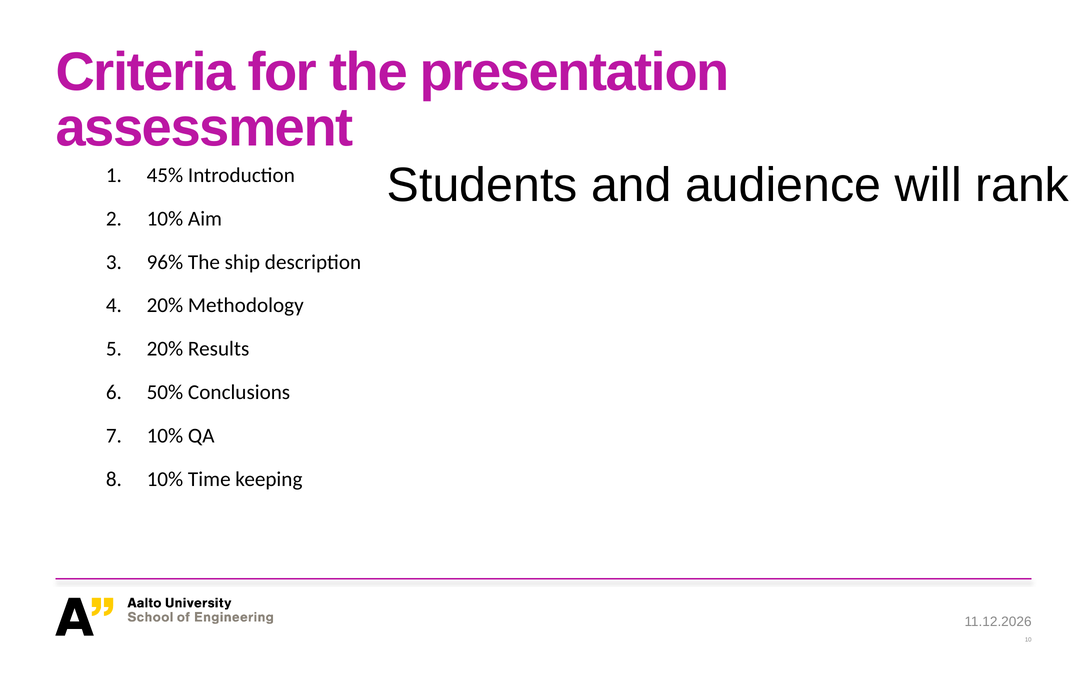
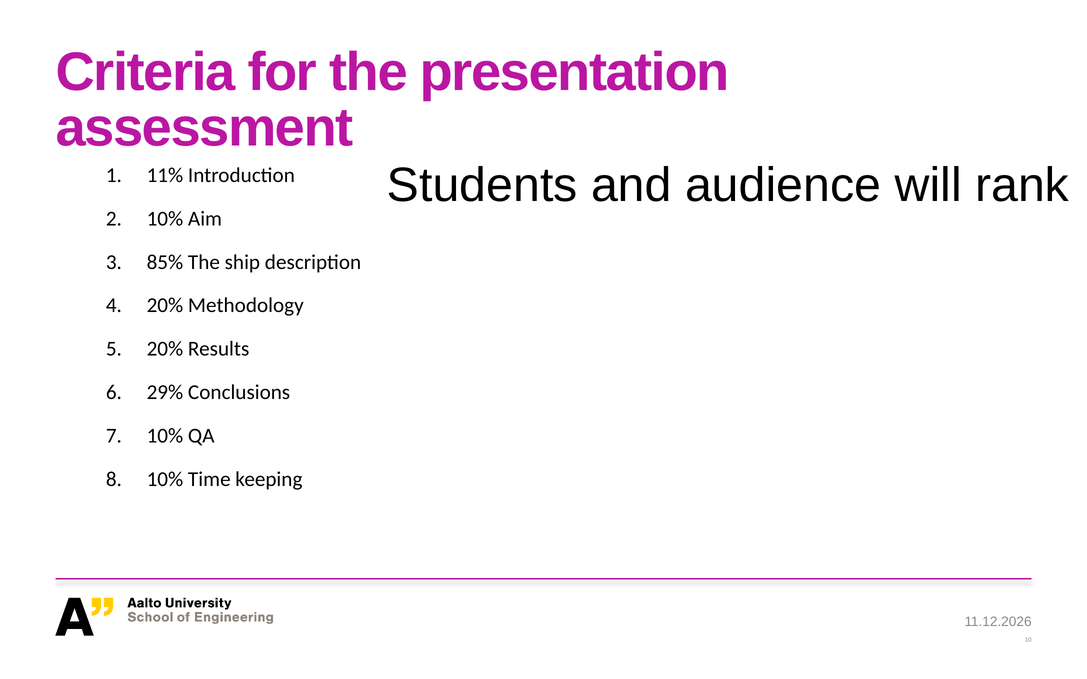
45%: 45% -> 11%
96%: 96% -> 85%
50%: 50% -> 29%
